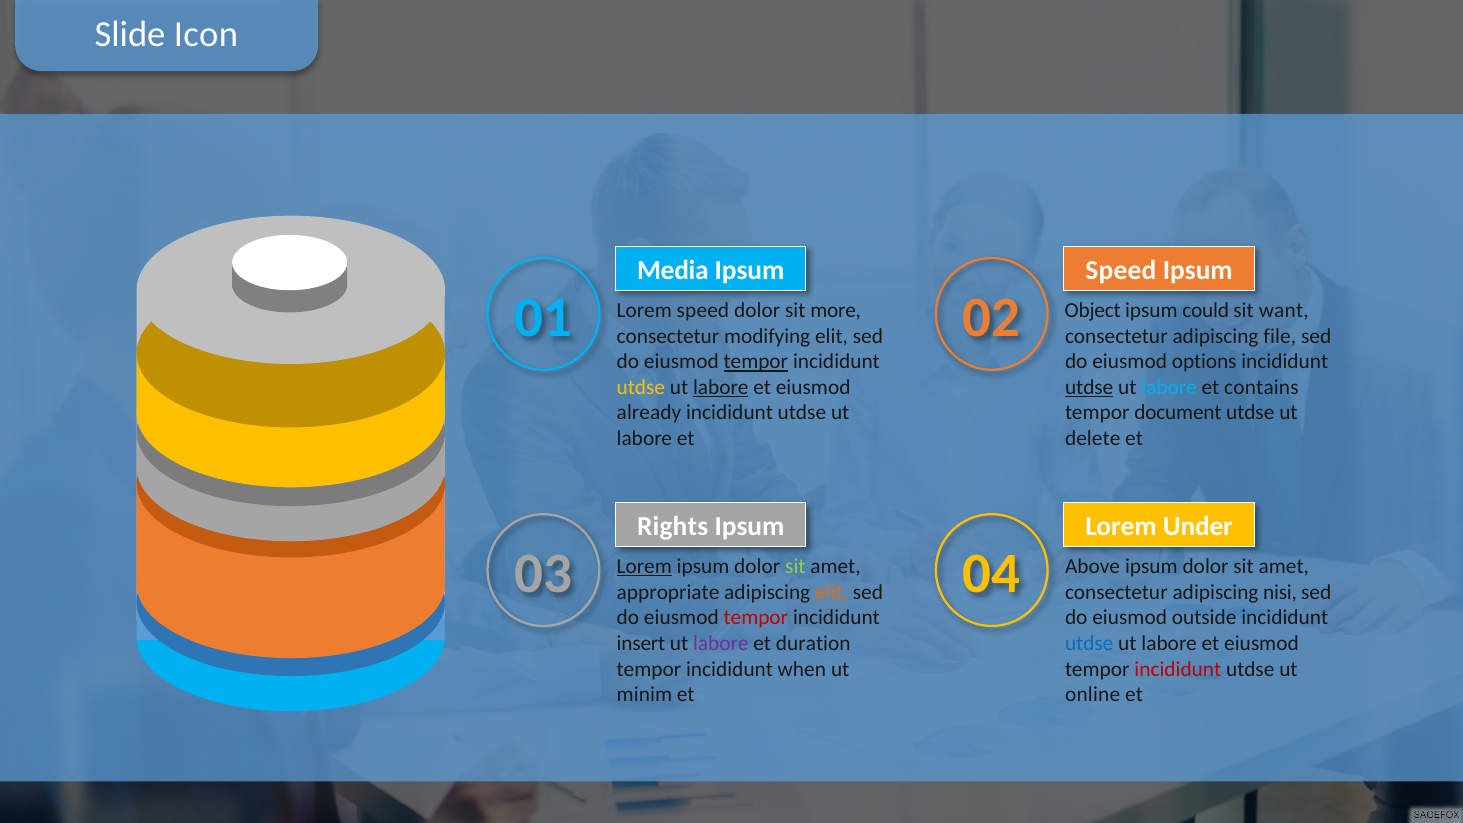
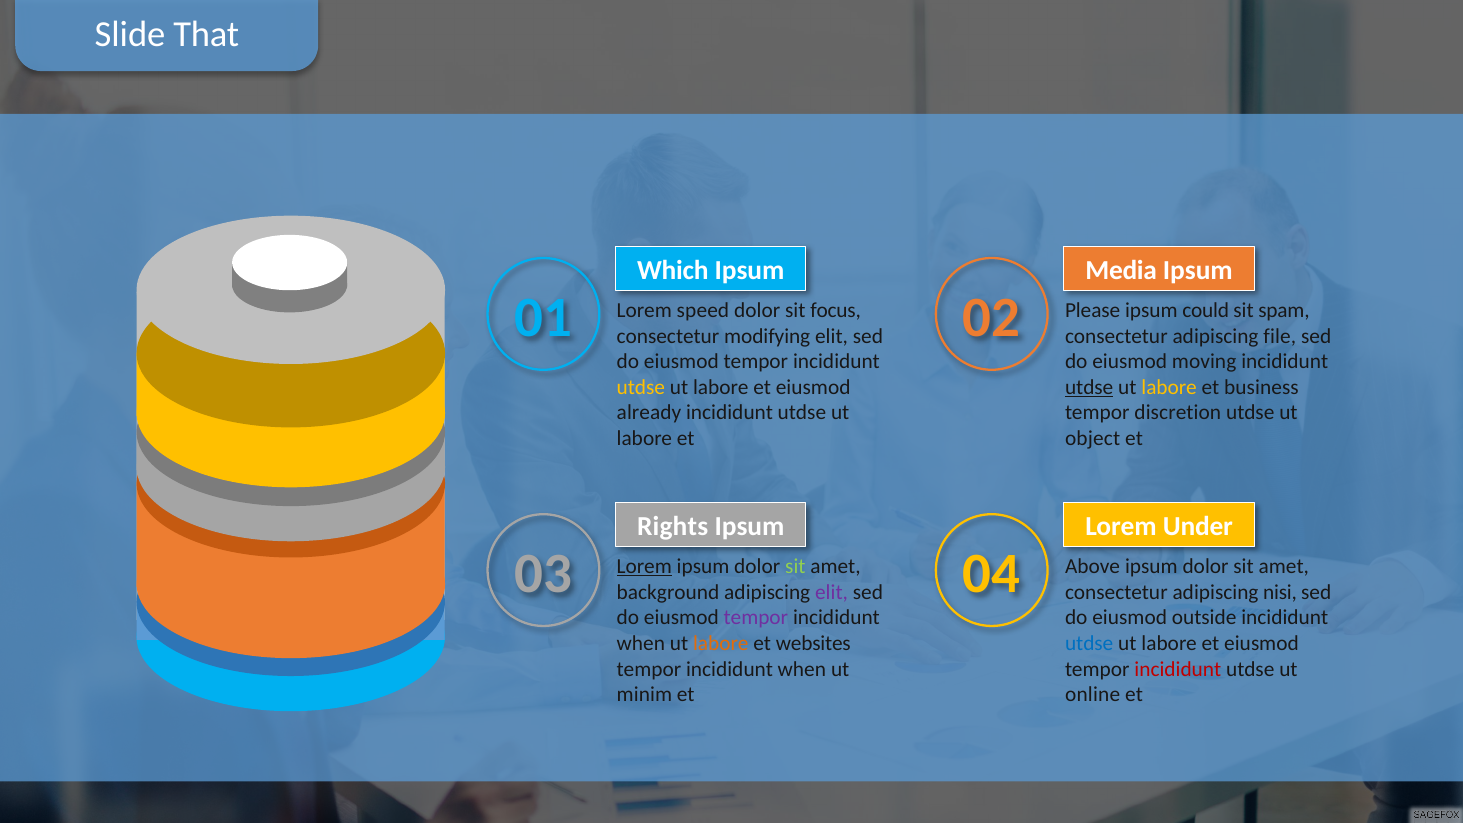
Icon: Icon -> That
Media: Media -> Which
Speed at (1121, 270): Speed -> Media
more: more -> focus
Object: Object -> Please
want: want -> spam
tempor at (756, 362) underline: present -> none
options: options -> moving
labore at (721, 387) underline: present -> none
labore at (1169, 387) colour: light blue -> yellow
contains: contains -> business
document: document -> discretion
delete: delete -> object
appropriate: appropriate -> background
elit at (832, 592) colour: orange -> purple
tempor at (756, 618) colour: red -> purple
insert at (641, 643): insert -> when
labore at (721, 643) colour: purple -> orange
duration: duration -> websites
